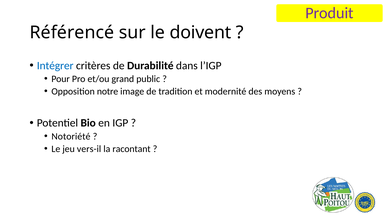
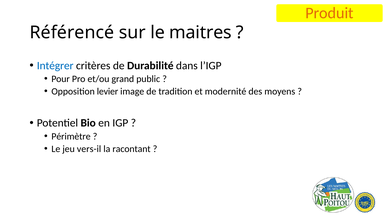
Produit colour: purple -> orange
doivent: doivent -> maitres
notre: notre -> levier
Notoriété: Notoriété -> Périmètre
